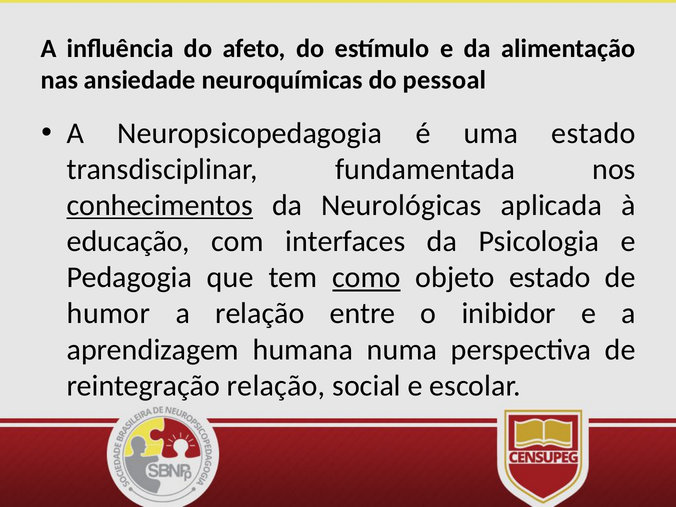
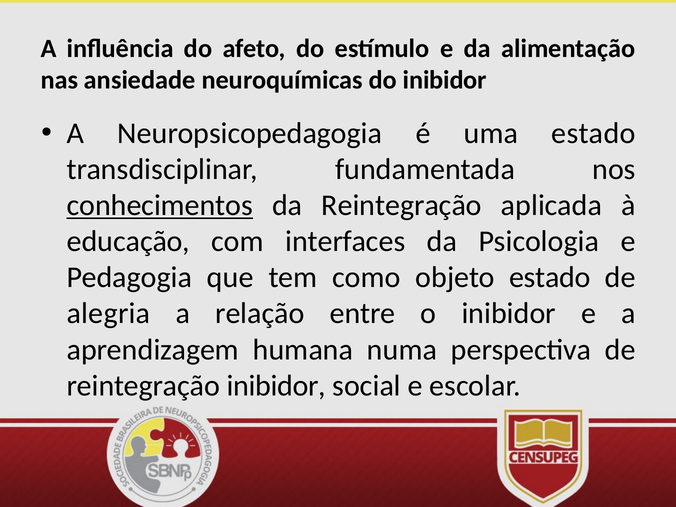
do pessoal: pessoal -> inibidor
da Neurológicas: Neurológicas -> Reintegração
como underline: present -> none
humor: humor -> alegria
reintegração relação: relação -> inibidor
